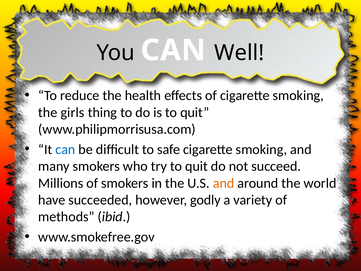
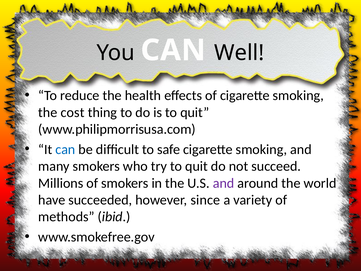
girls: girls -> cost
and at (224, 183) colour: orange -> purple
godly: godly -> since
